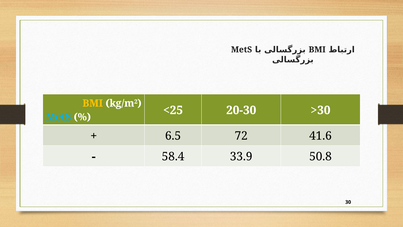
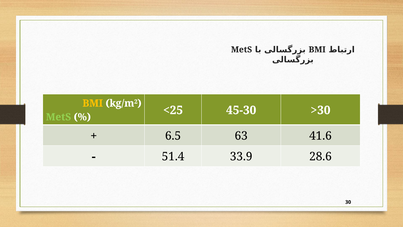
20-30: 20-30 -> 45-30
MetS at (58, 117) colour: light blue -> light green
72: 72 -> 63
58.4: 58.4 -> 51.4
50.8: 50.8 -> 28.6
